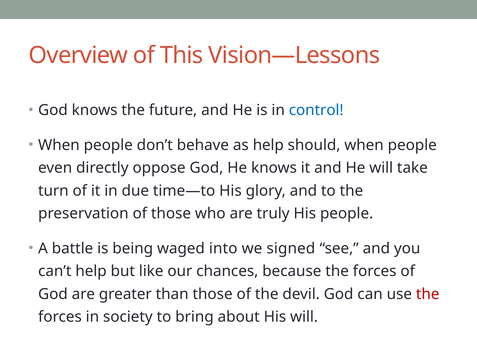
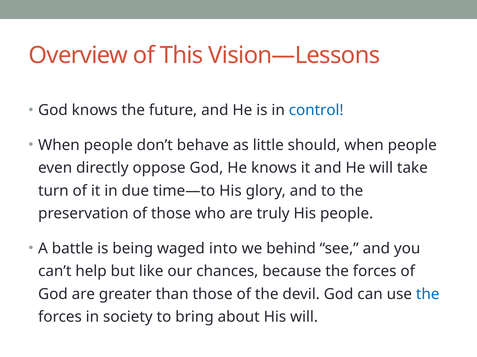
as help: help -> little
signed: signed -> behind
the at (428, 295) colour: red -> blue
